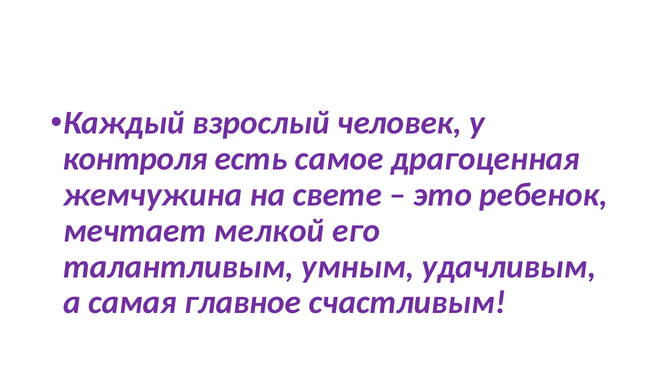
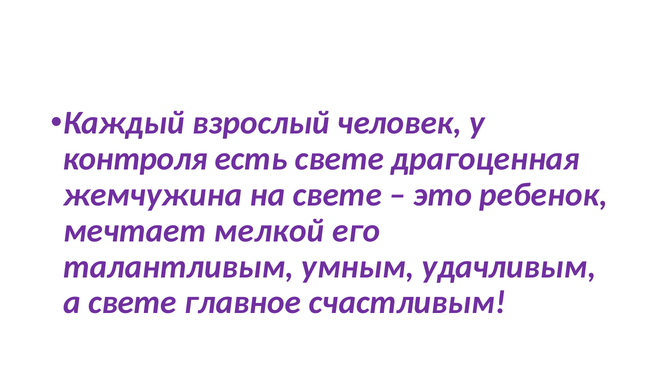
есть самое: самое -> свете
а самая: самая -> свете
